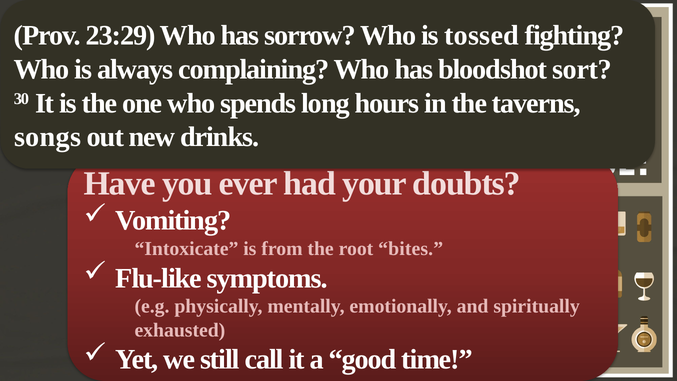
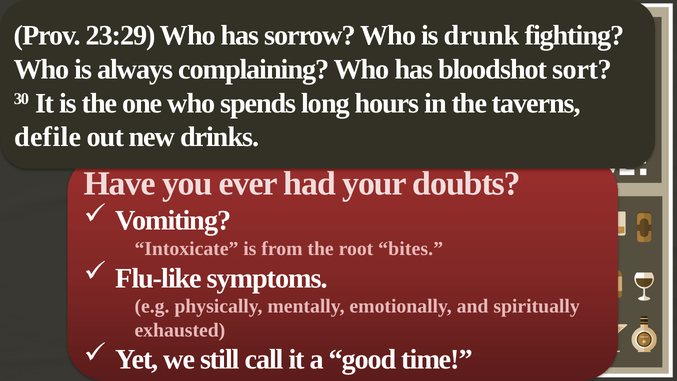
is tossed: tossed -> drunk
songs: songs -> defile
